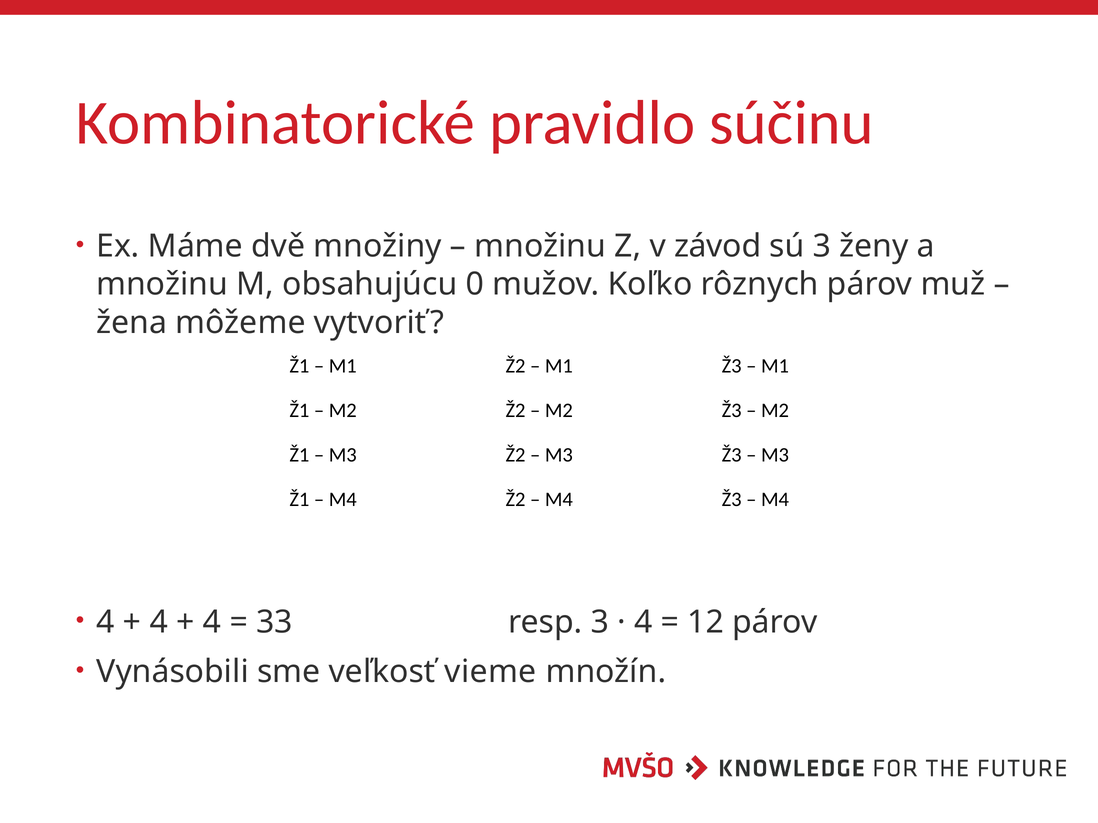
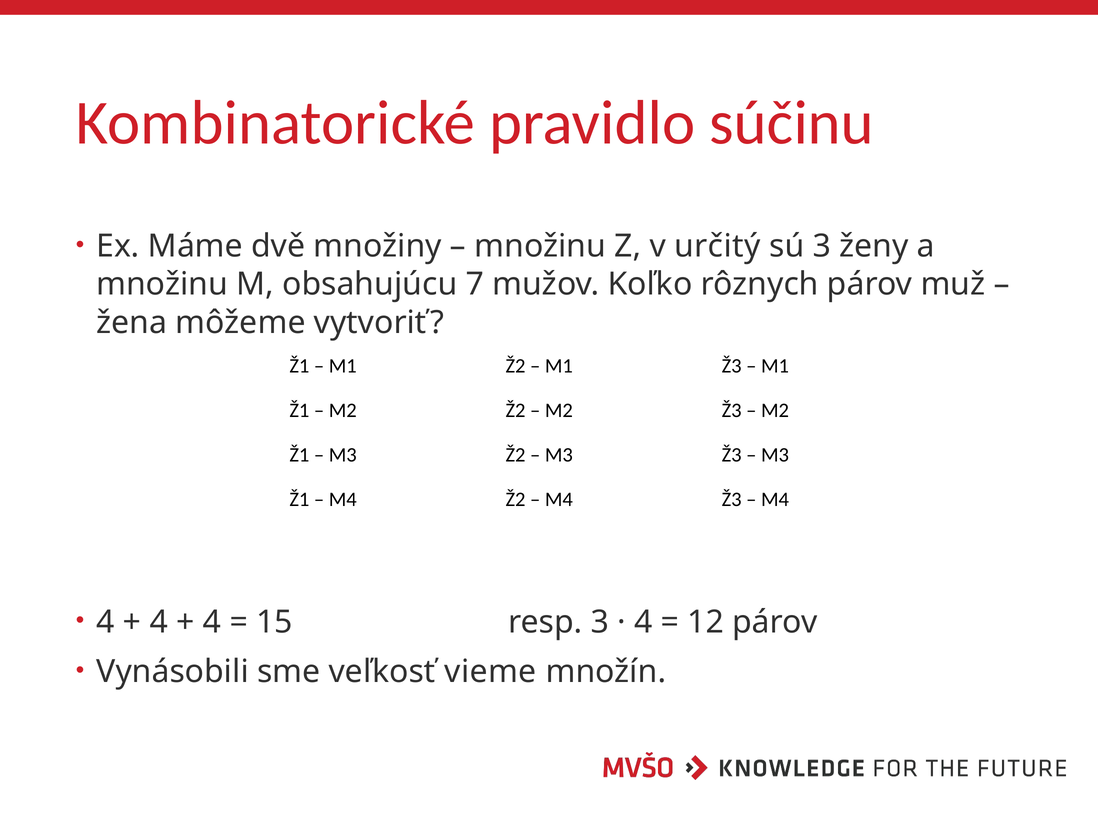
závod: závod -> určitý
0: 0 -> 7
33: 33 -> 15
